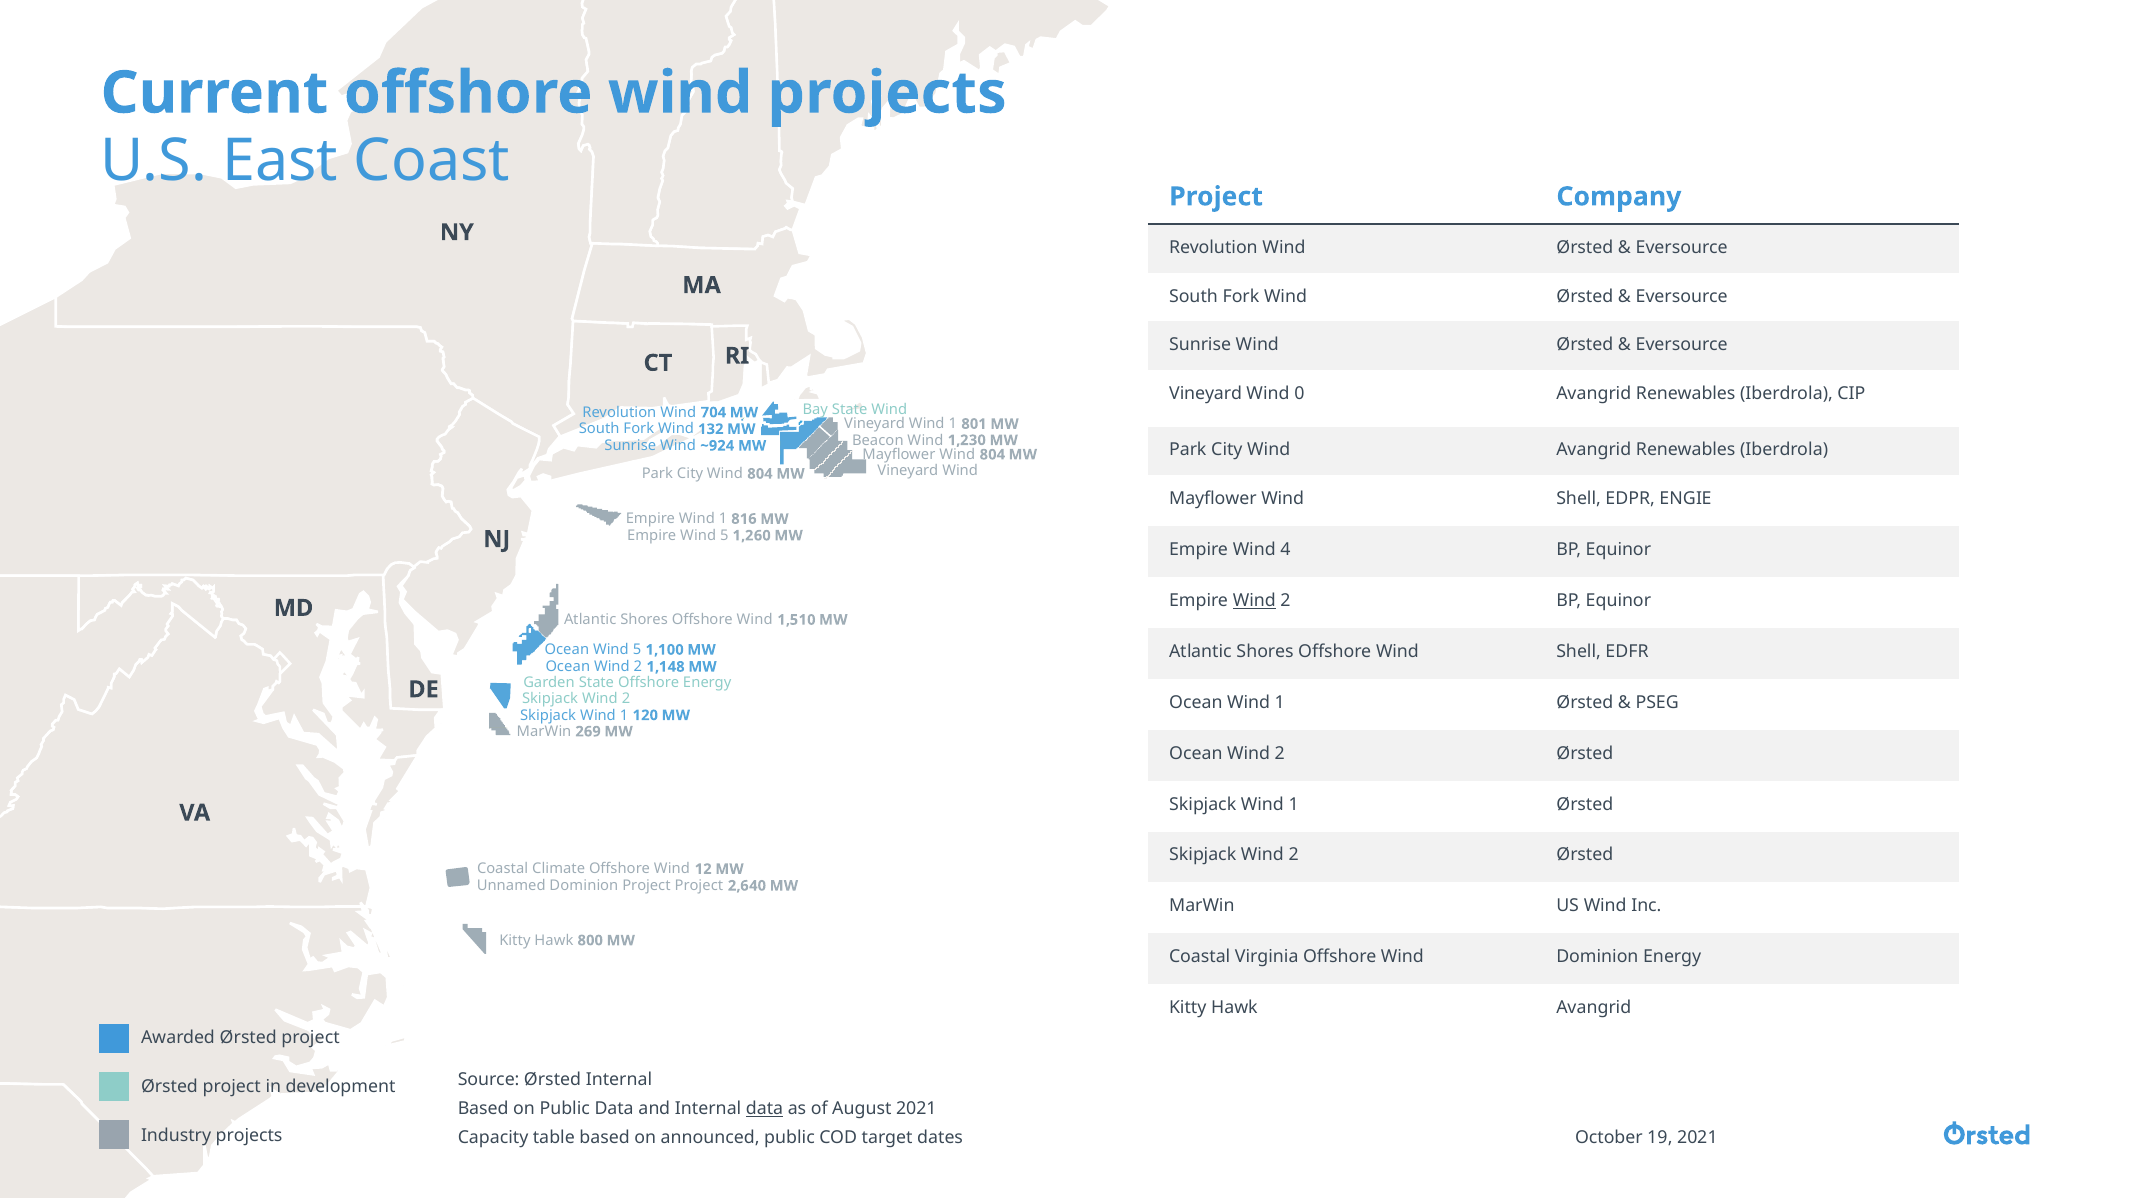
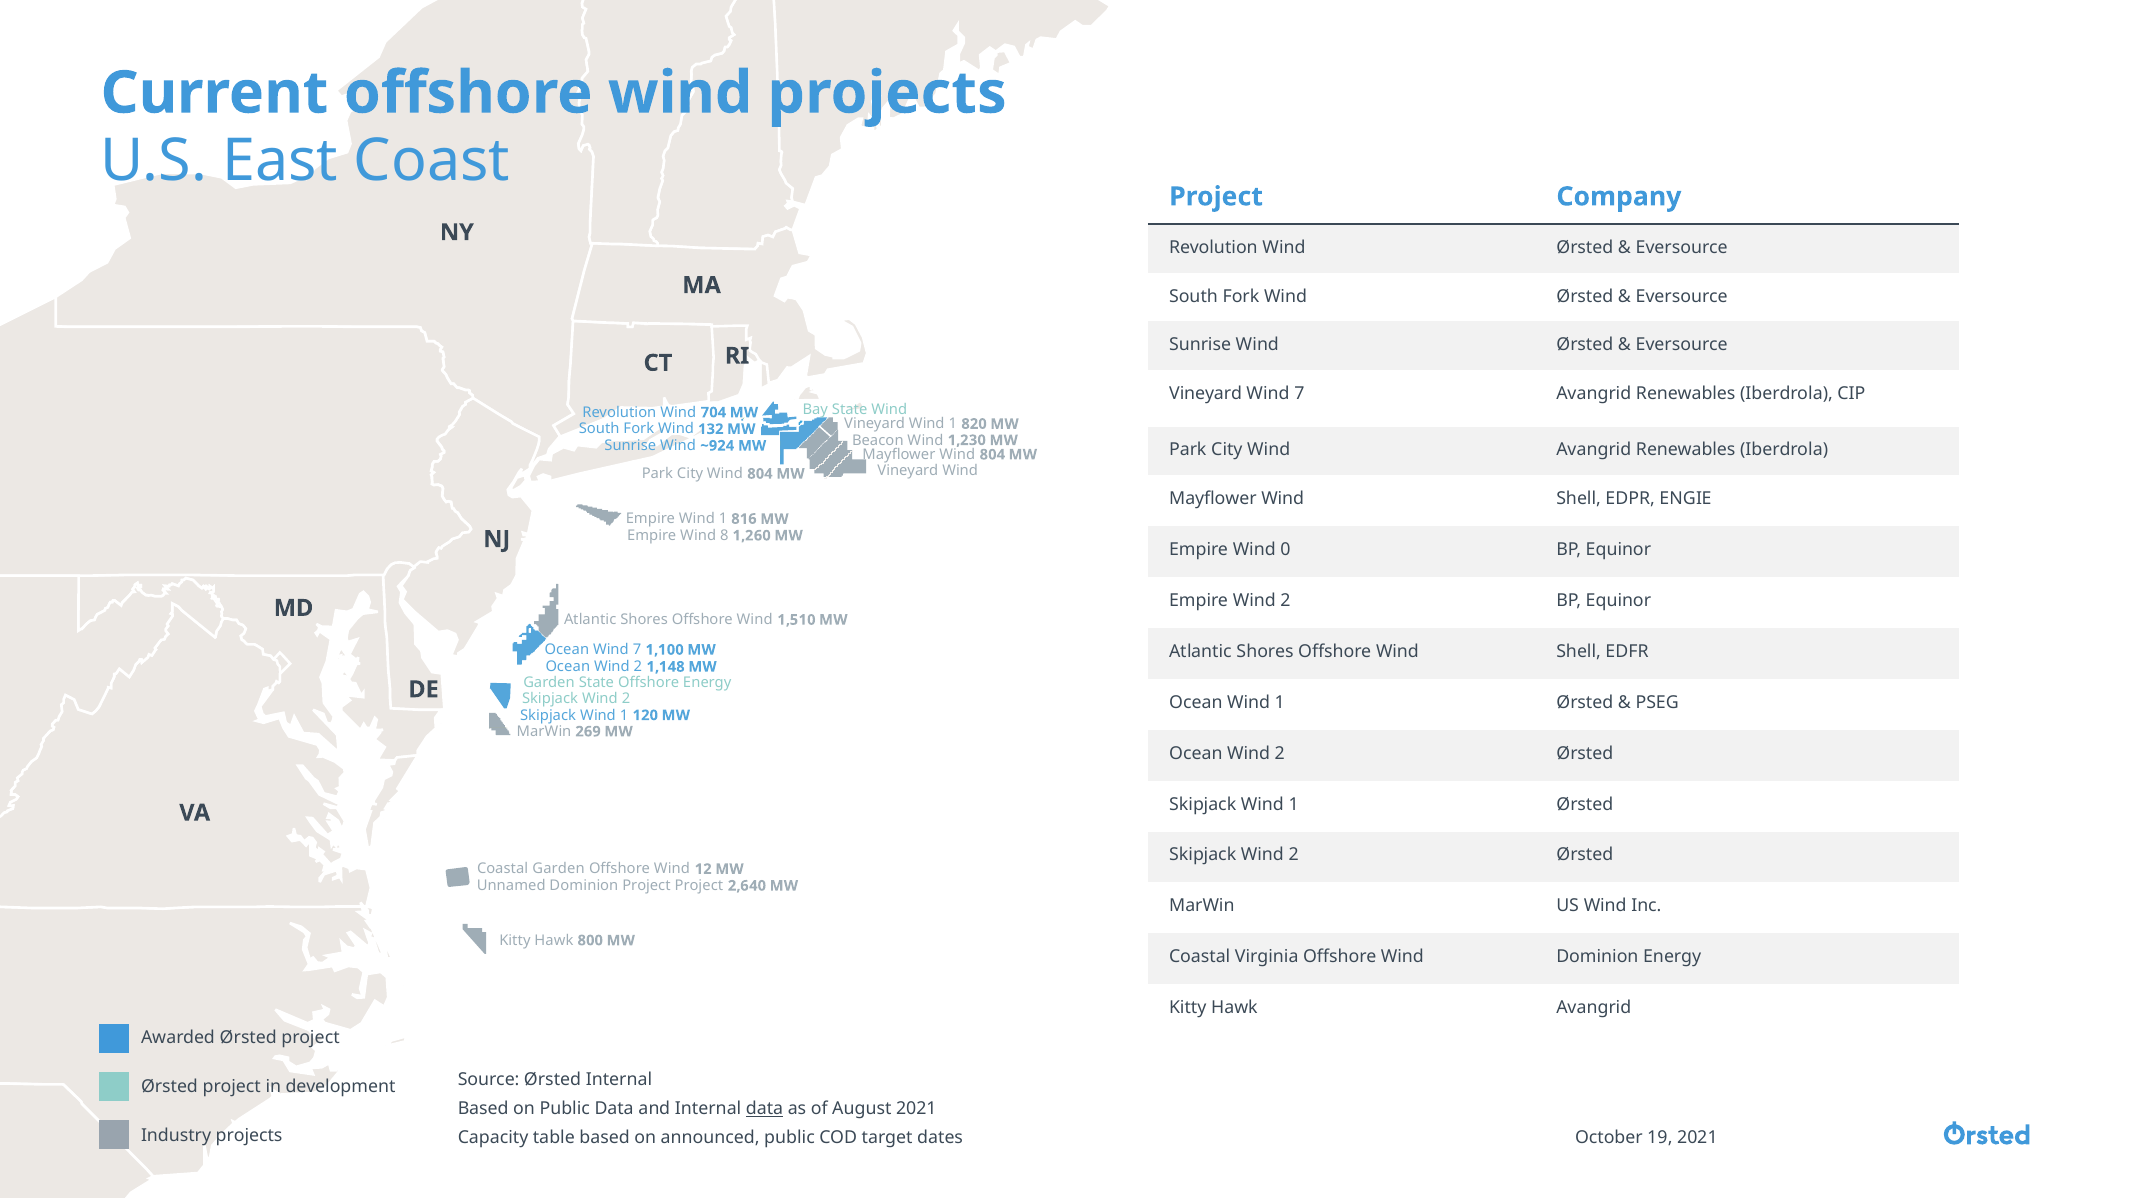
Vineyard Wind 0: 0 -> 7
801: 801 -> 820
Empire Wind 5: 5 -> 8
4: 4 -> 0
Wind at (1254, 601) underline: present -> none
Ocean Wind 5: 5 -> 7
Coastal Climate: Climate -> Garden
